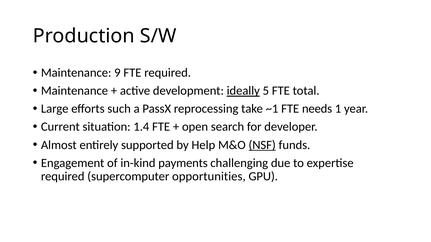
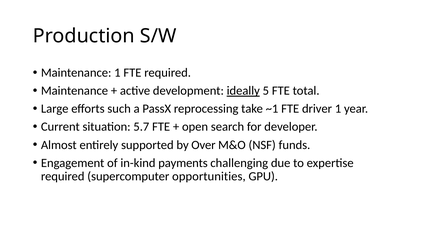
Maintenance 9: 9 -> 1
needs: needs -> driver
1.4: 1.4 -> 5.7
Help: Help -> Over
NSF underline: present -> none
